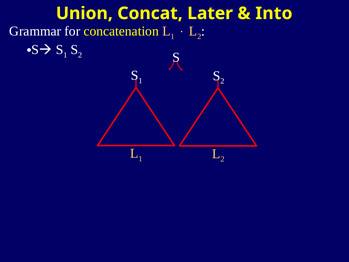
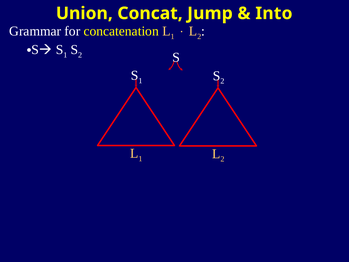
Later: Later -> Jump
